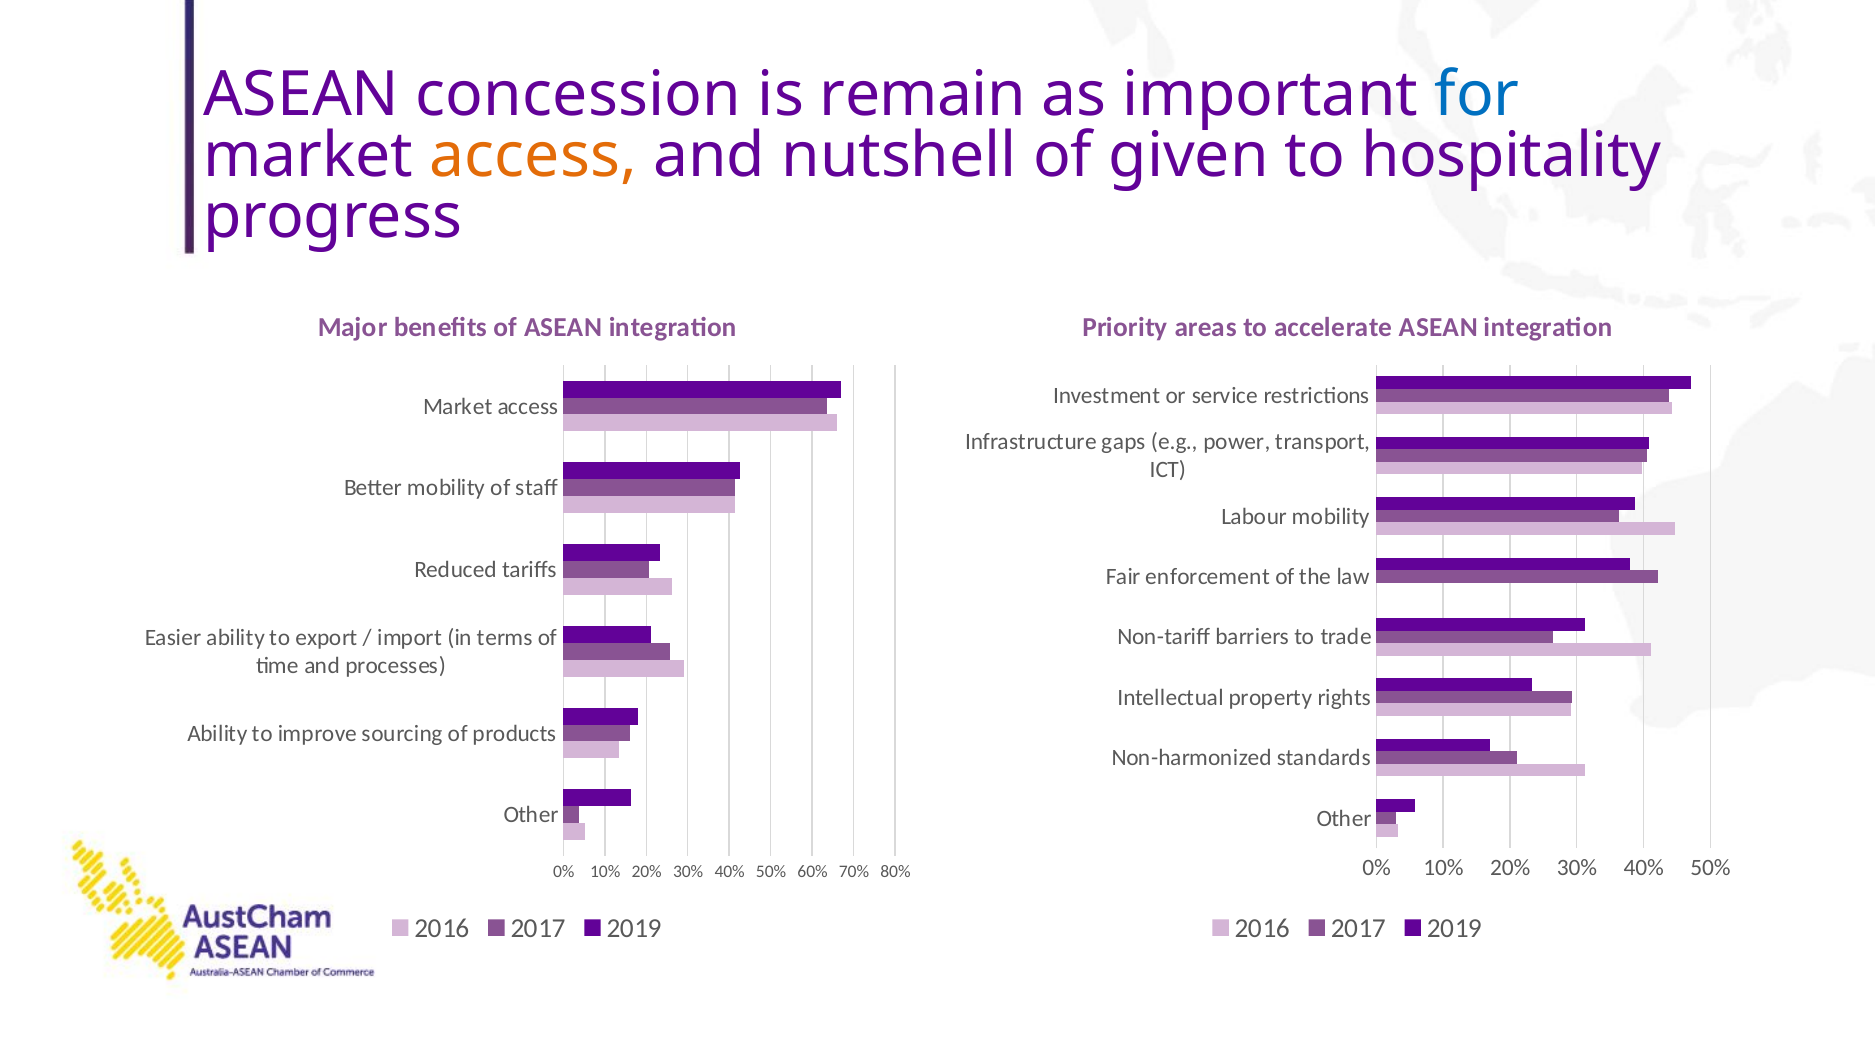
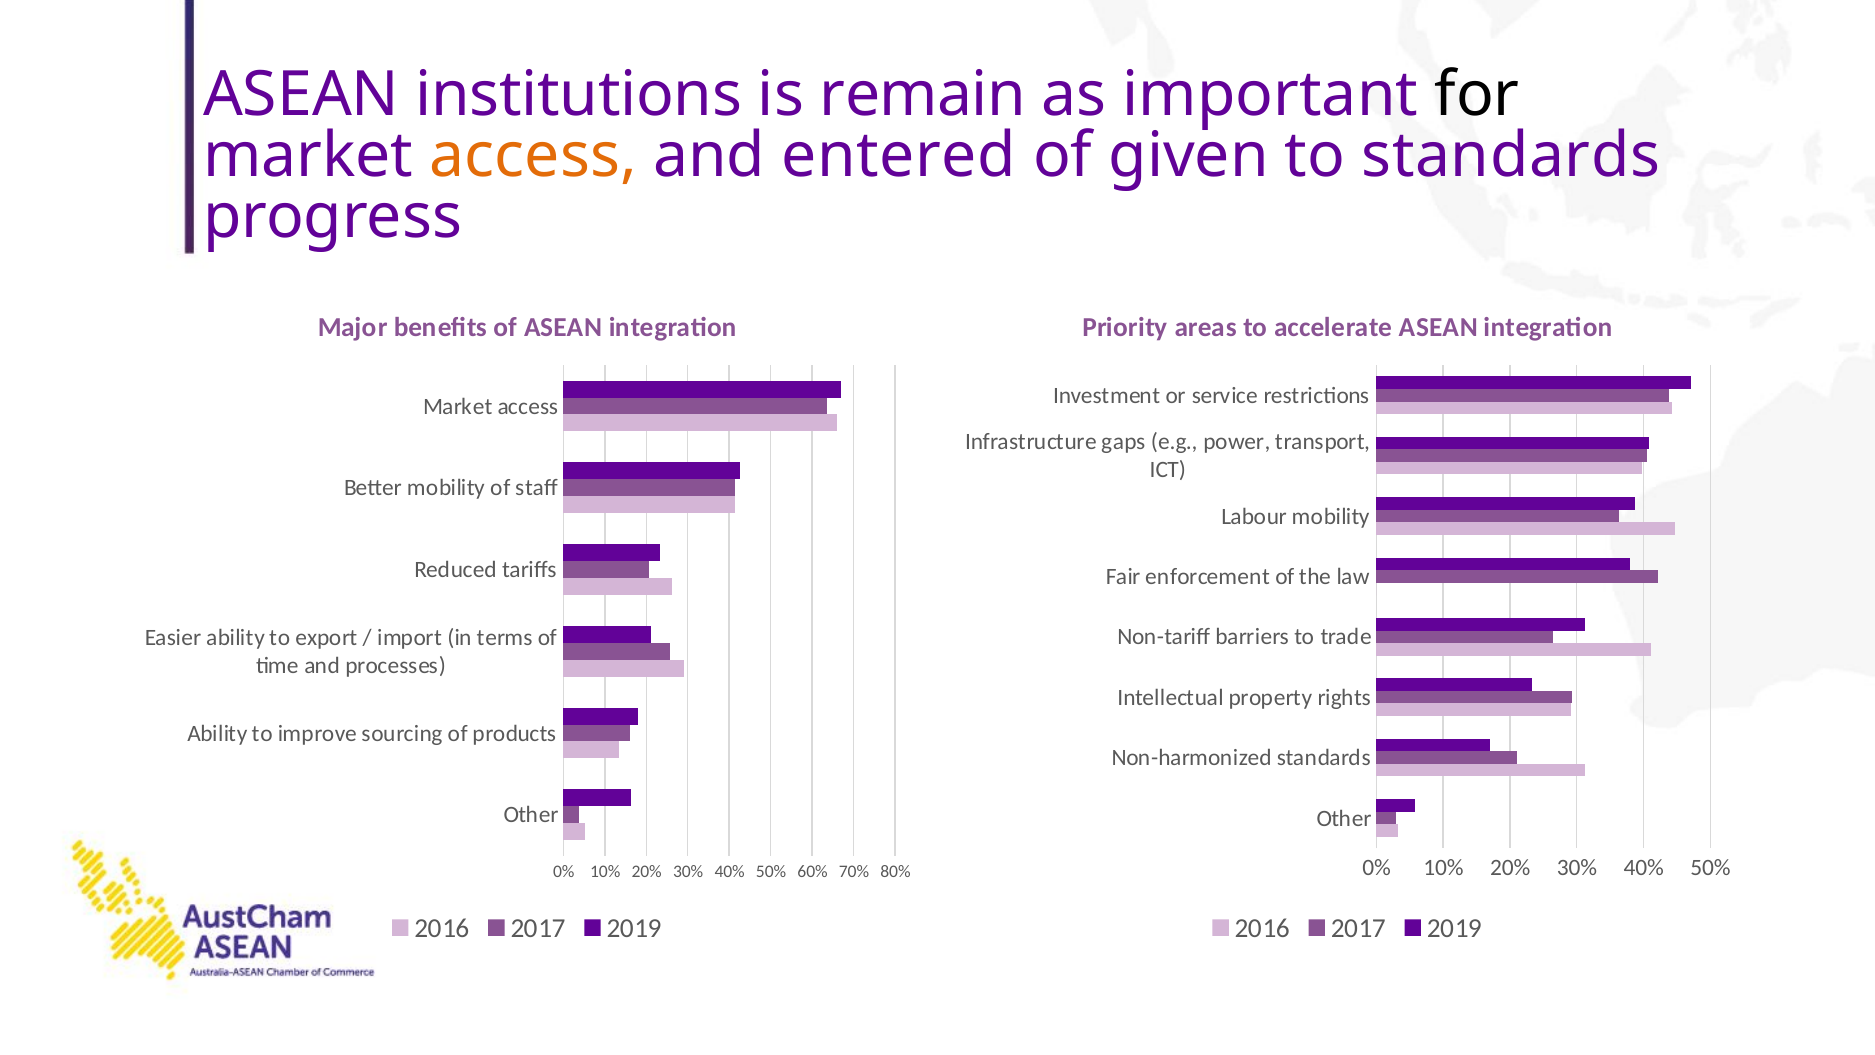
concession: concession -> institutions
for colour: blue -> black
nutshell: nutshell -> entered
to hospitality: hospitality -> standards
